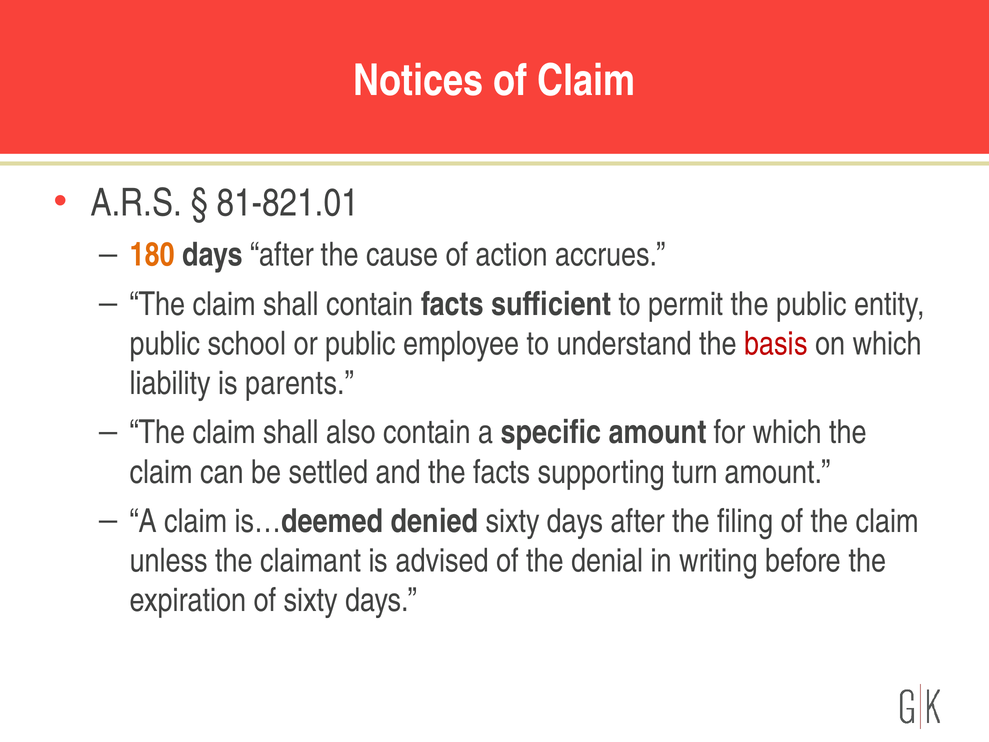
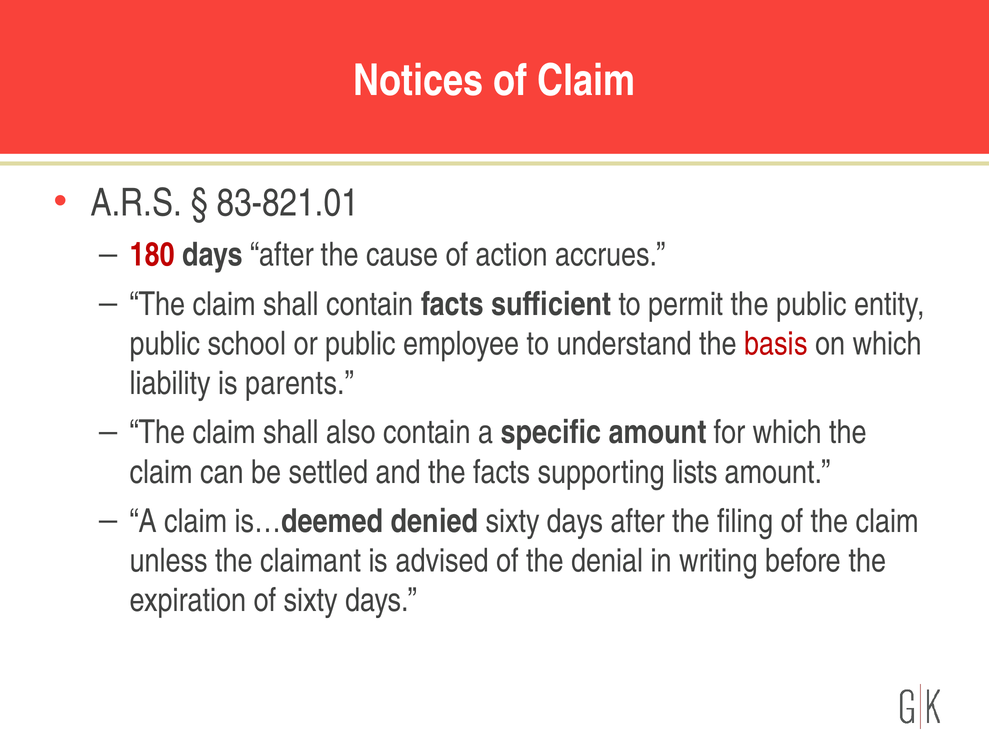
81-821.01: 81-821.01 -> 83-821.01
180 colour: orange -> red
turn: turn -> lists
